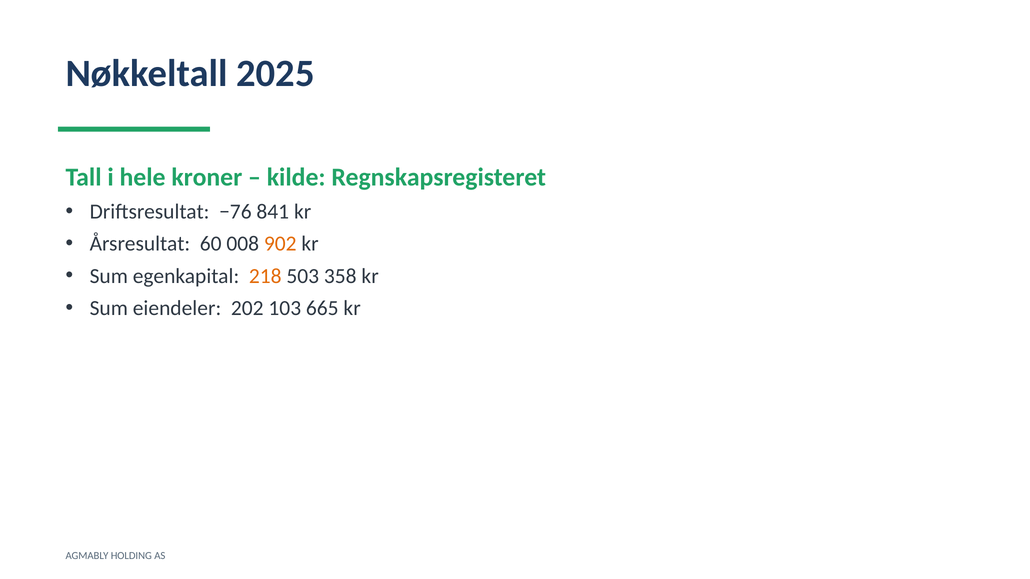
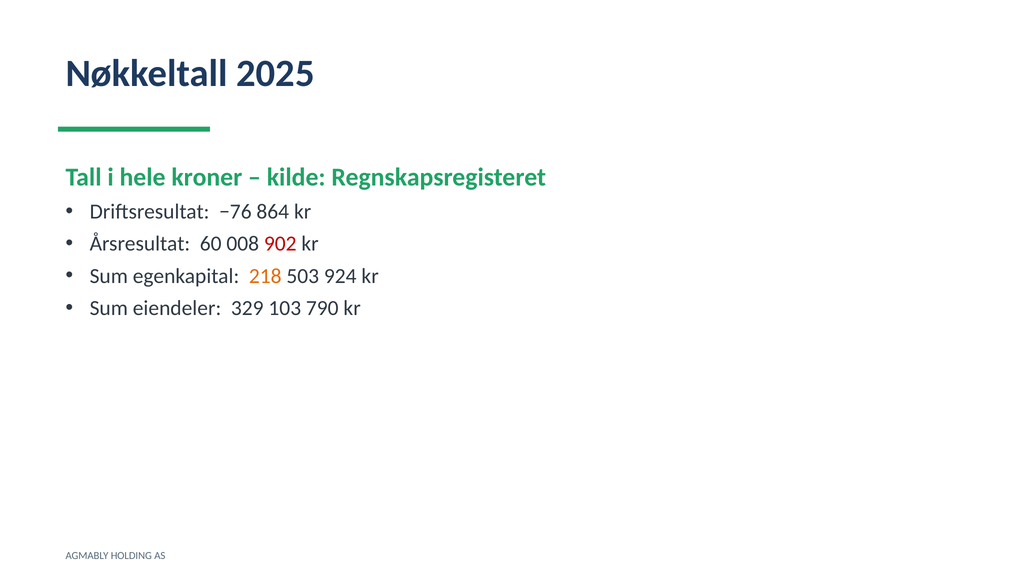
841: 841 -> 864
902 colour: orange -> red
358: 358 -> 924
202: 202 -> 329
665: 665 -> 790
